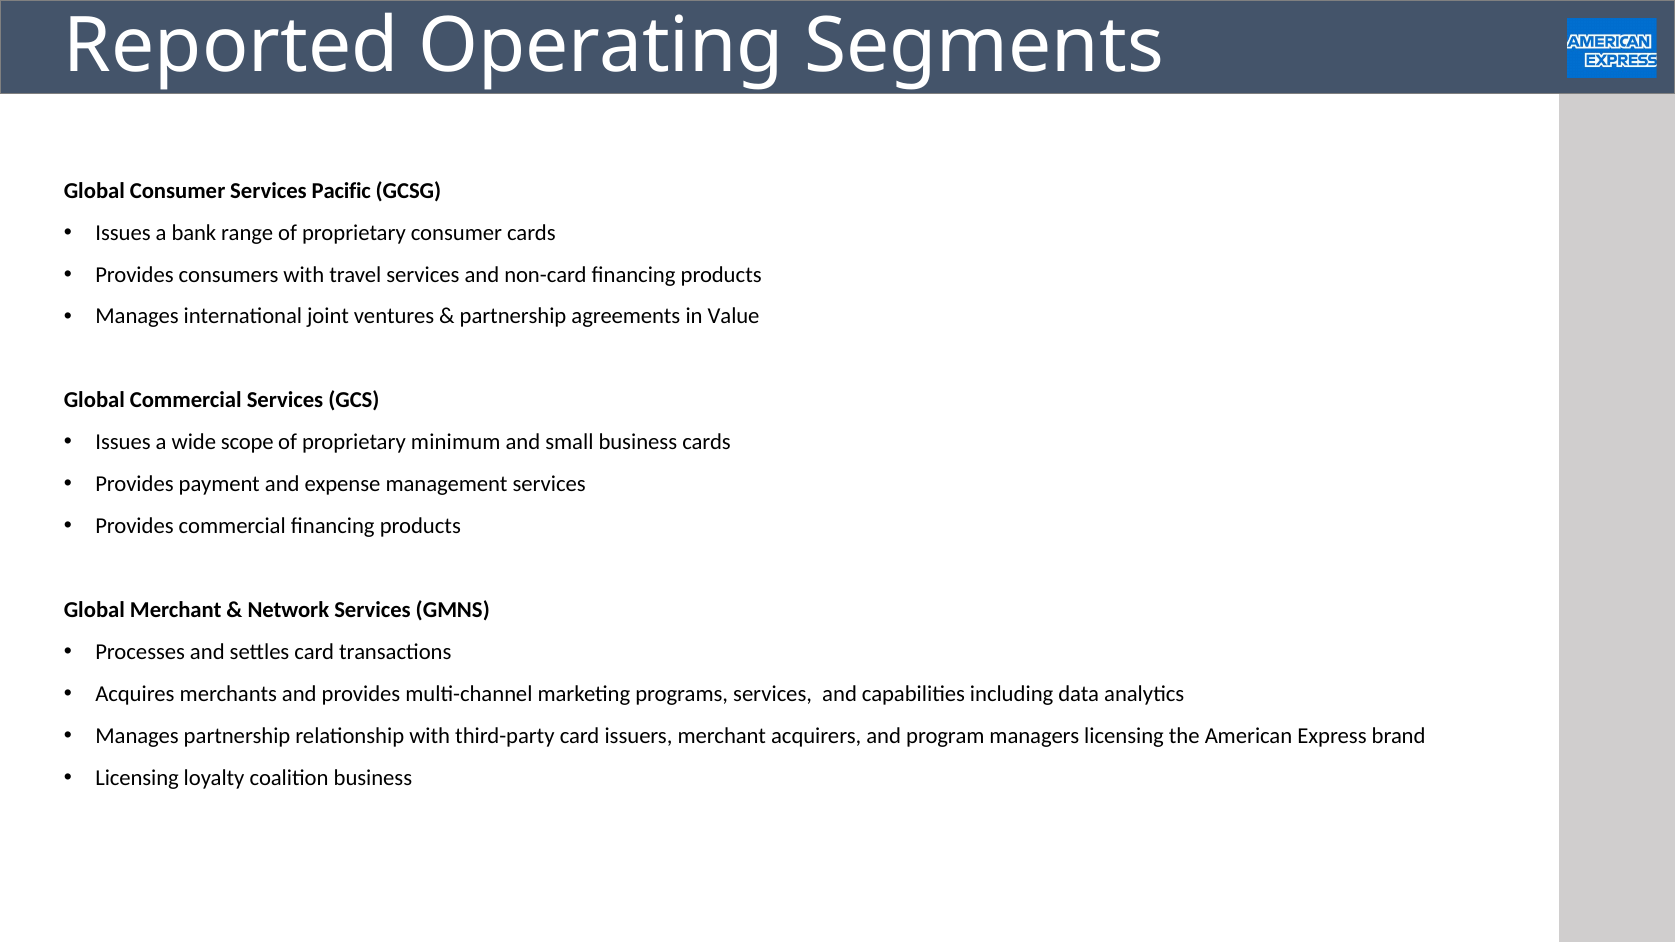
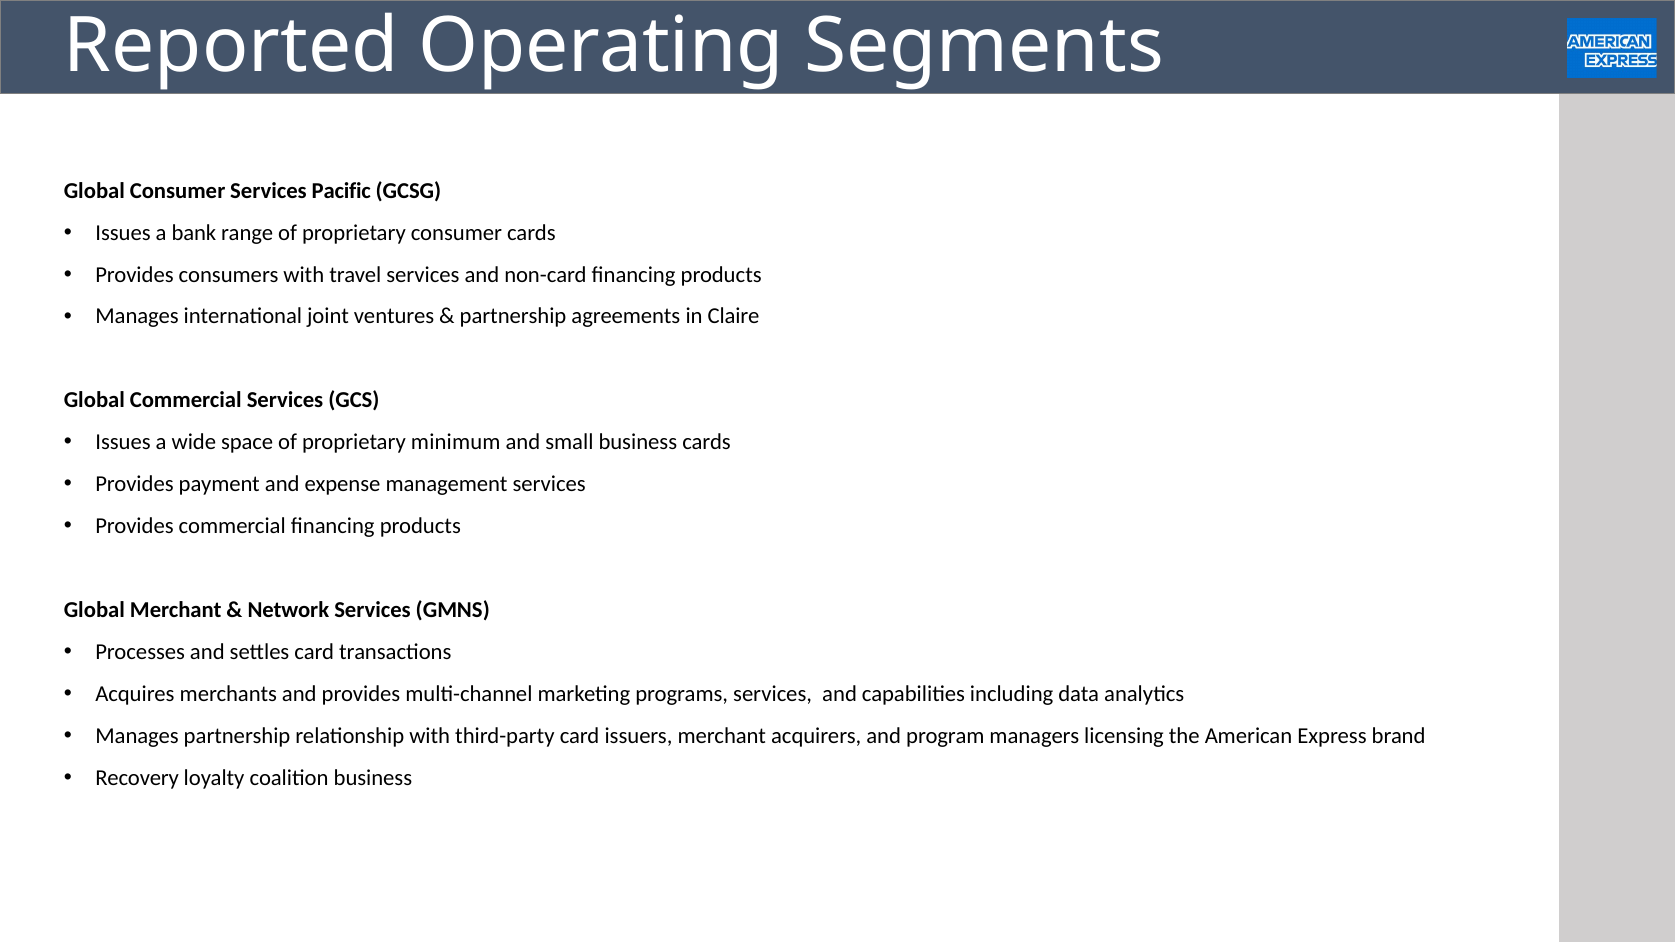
Value: Value -> Claire
scope: scope -> space
Licensing at (137, 778): Licensing -> Recovery
